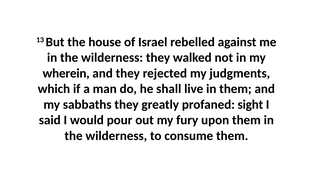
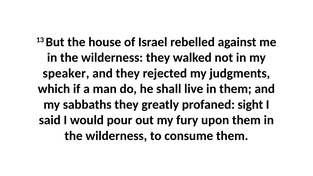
wherein: wherein -> speaker
